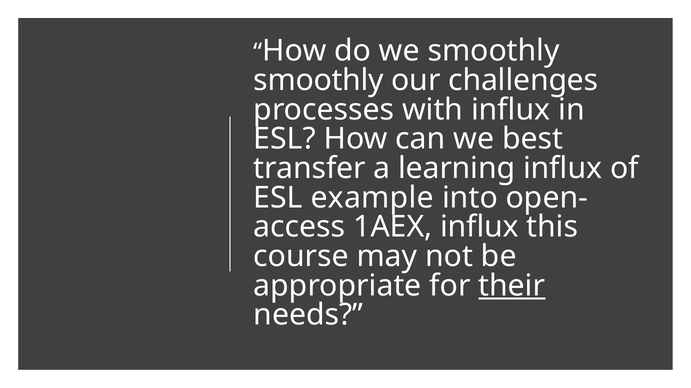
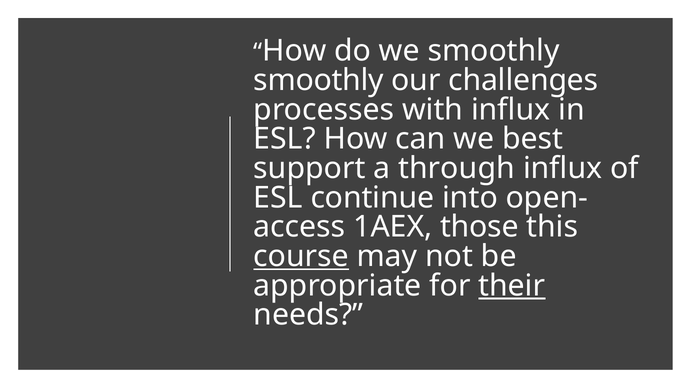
transfer: transfer -> support
learning: learning -> through
example: example -> continue
1AEX influx: influx -> those
course underline: none -> present
